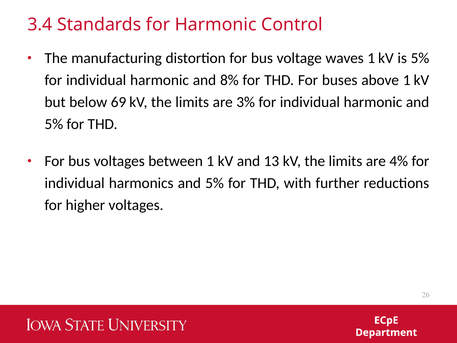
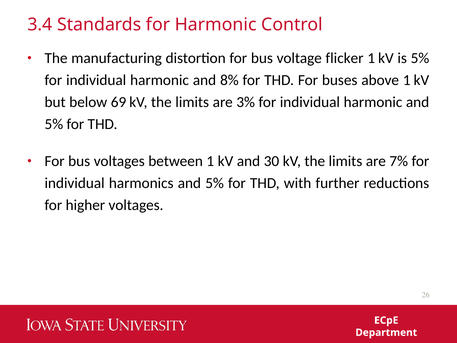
waves: waves -> flicker
13: 13 -> 30
4%: 4% -> 7%
